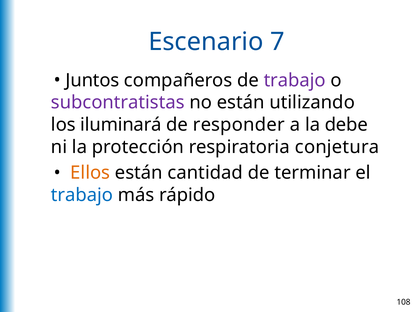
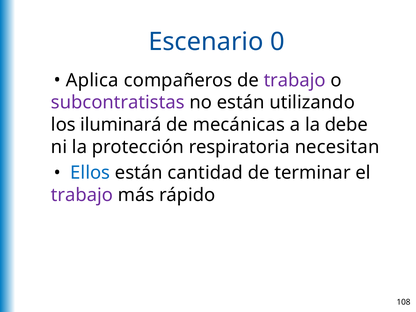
7: 7 -> 0
Juntos: Juntos -> Aplica
responder: responder -> mecánicas
conjetura: conjetura -> necesitan
Ellos colour: orange -> blue
trabajo at (82, 195) colour: blue -> purple
